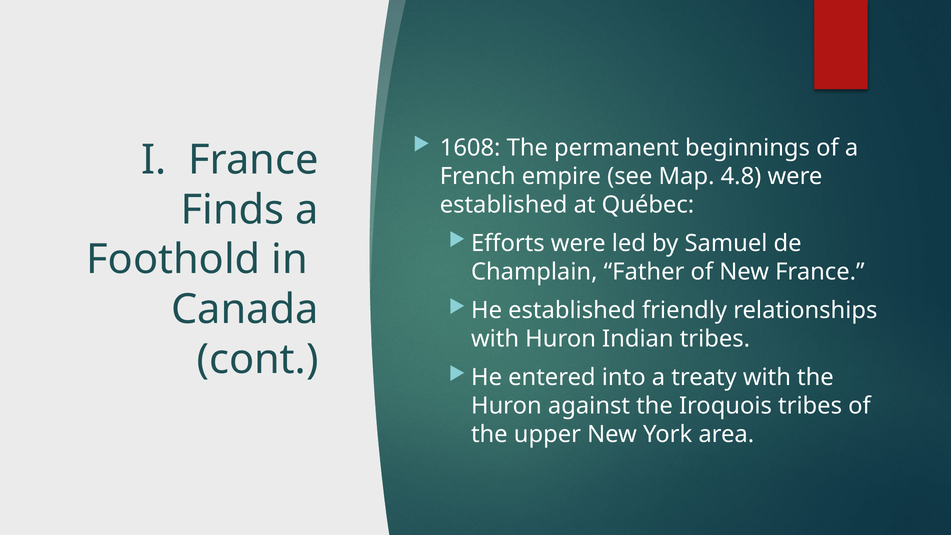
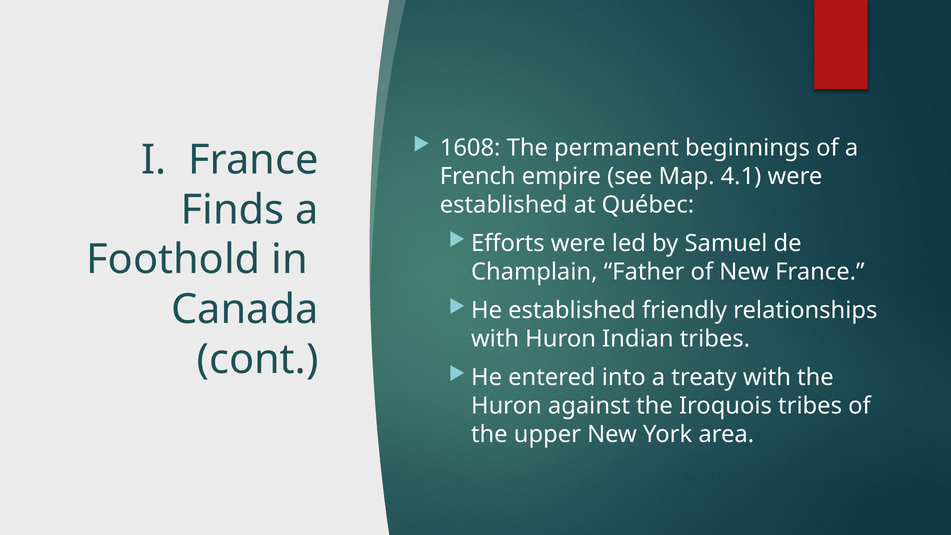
4.8: 4.8 -> 4.1
